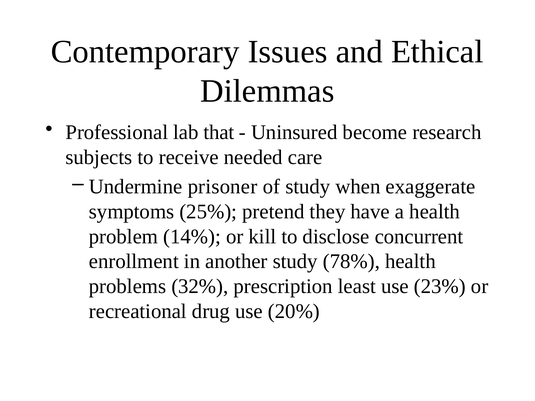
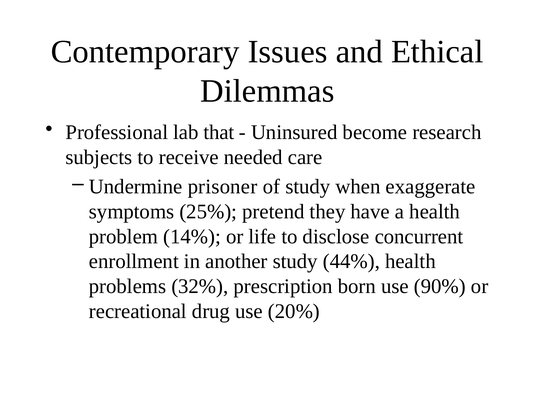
kill: kill -> life
78%: 78% -> 44%
least: least -> born
23%: 23% -> 90%
